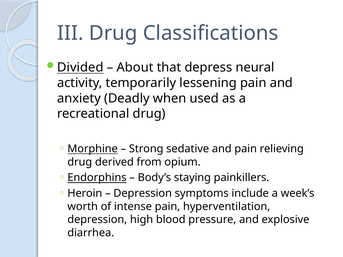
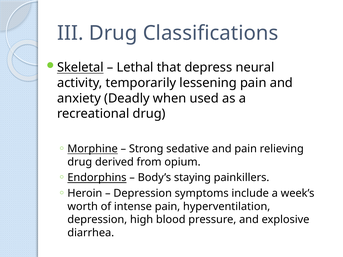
Divided: Divided -> Skeletal
About: About -> Lethal
